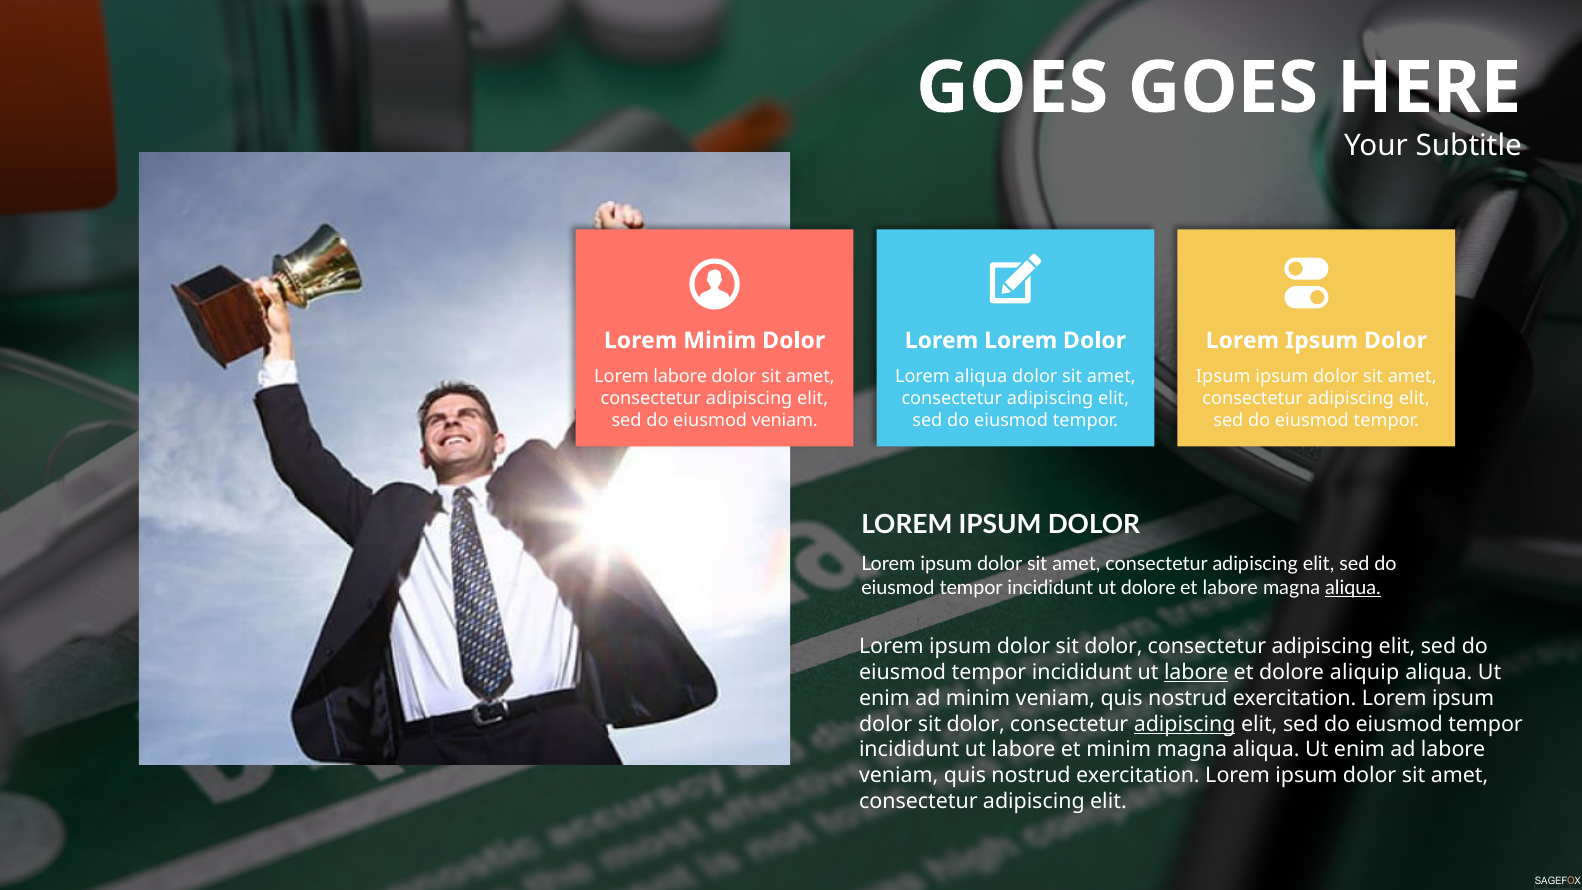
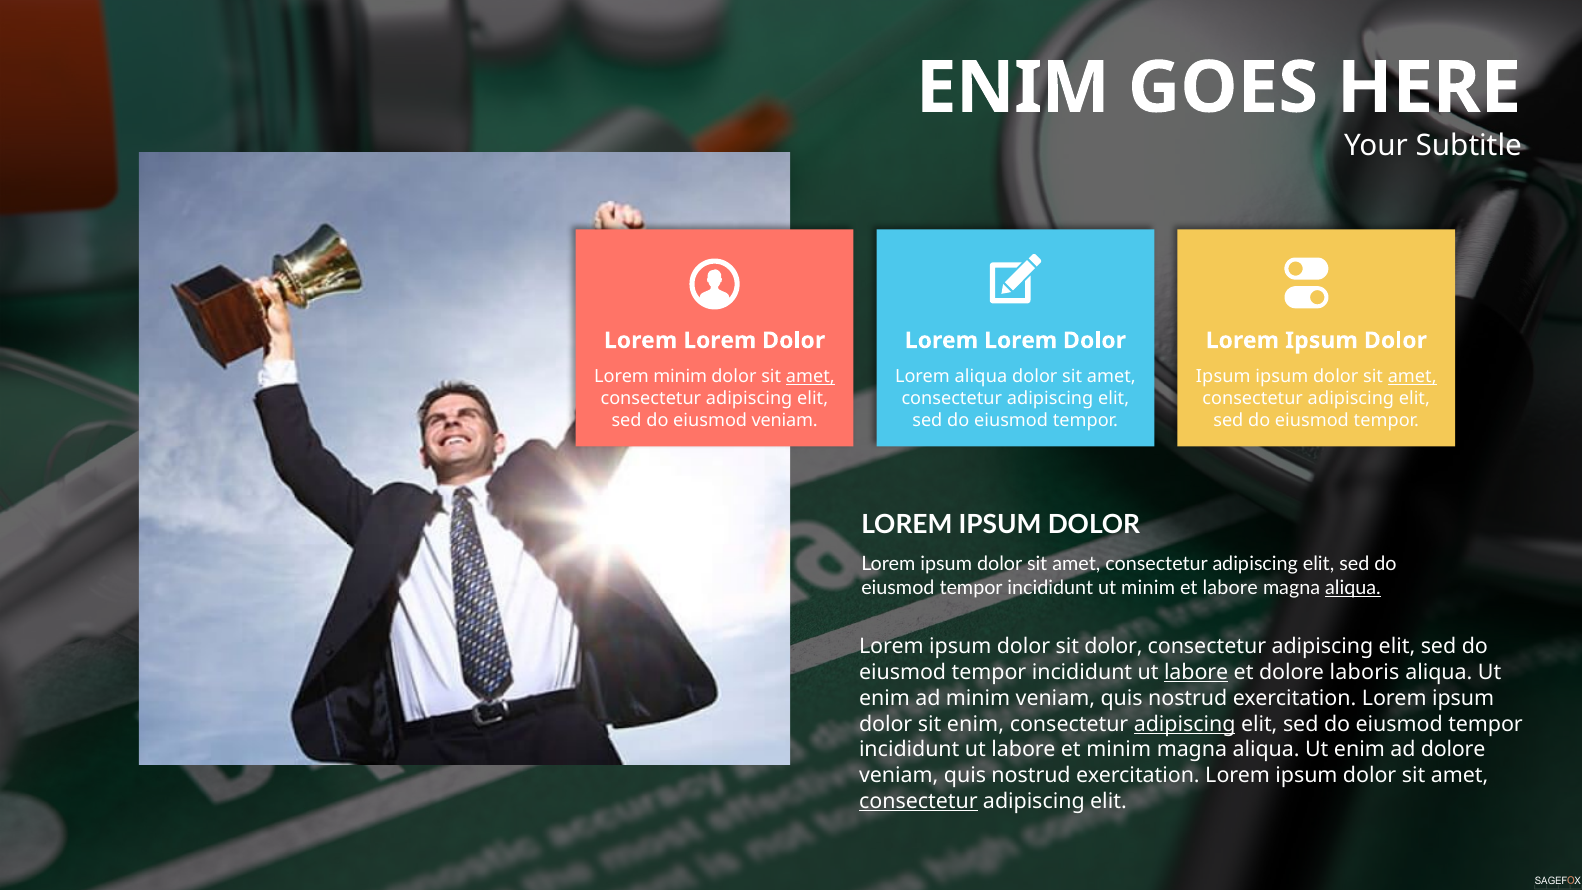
GOES at (1012, 88): GOES -> ENIM
Minim at (720, 340): Minim -> Lorem
Lorem labore: labore -> minim
amet at (810, 377) underline: none -> present
amet at (1412, 377) underline: none -> present
ut dolore: dolore -> minim
aliquip: aliquip -> laboris
dolor at (976, 724): dolor -> enim
ad labore: labore -> dolore
consectetur at (918, 801) underline: none -> present
